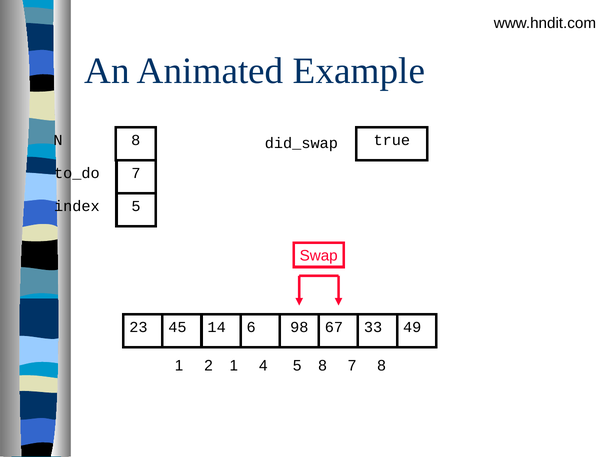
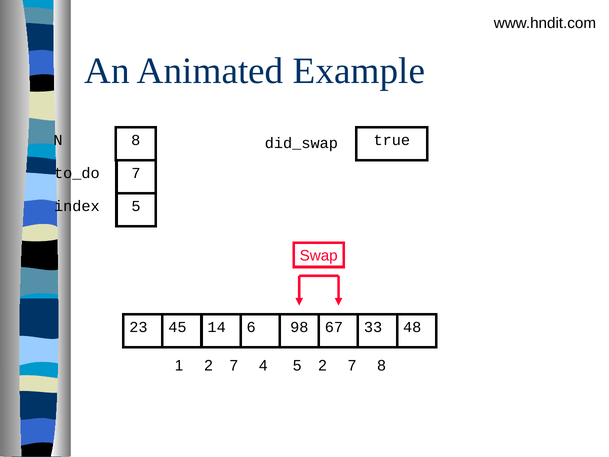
49: 49 -> 48
1 2 1: 1 -> 7
5 8: 8 -> 2
